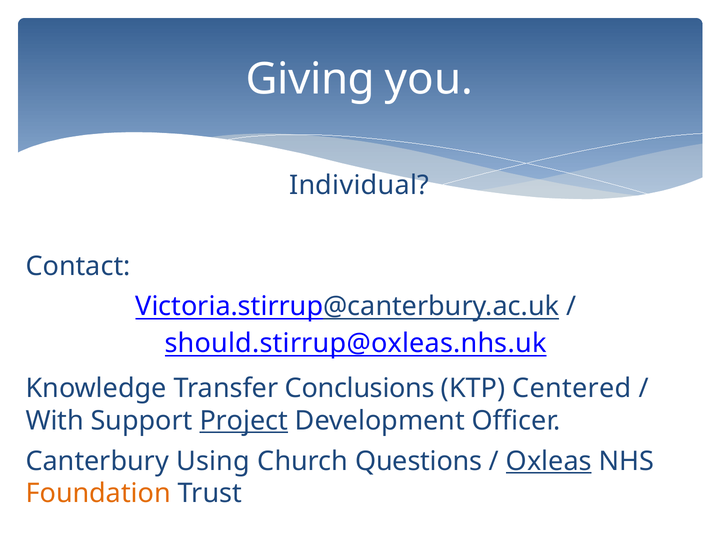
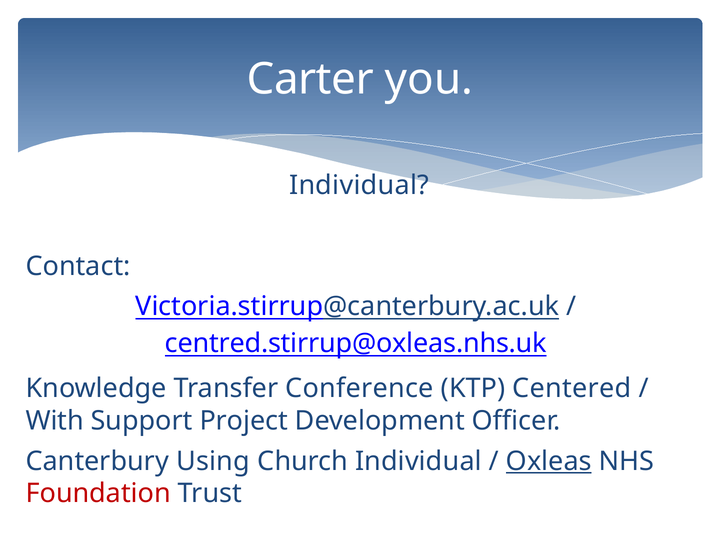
Giving: Giving -> Carter
should.stirrup@oxleas.nhs.uk: should.stirrup@oxleas.nhs.uk -> centred.stirrup@oxleas.nhs.uk
Conclusions: Conclusions -> Conference
Project underline: present -> none
Church Questions: Questions -> Individual
Foundation colour: orange -> red
